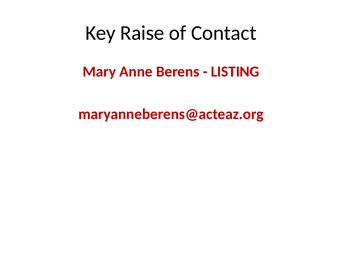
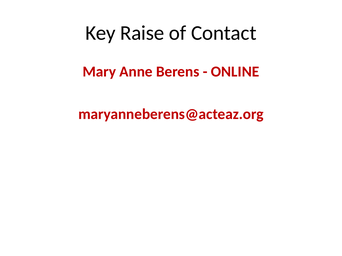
LISTING: LISTING -> ONLINE
